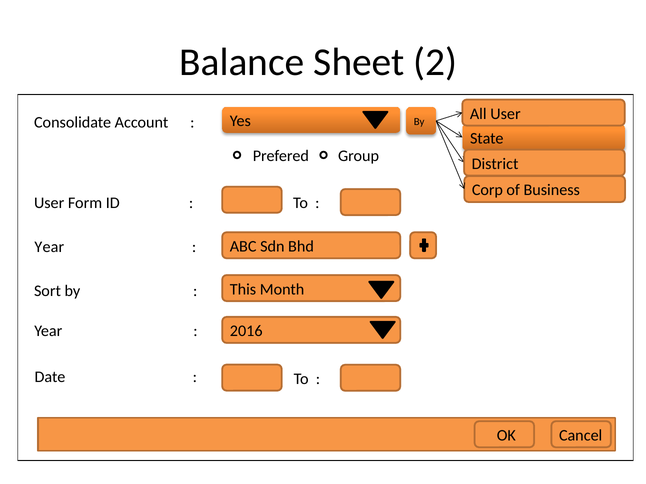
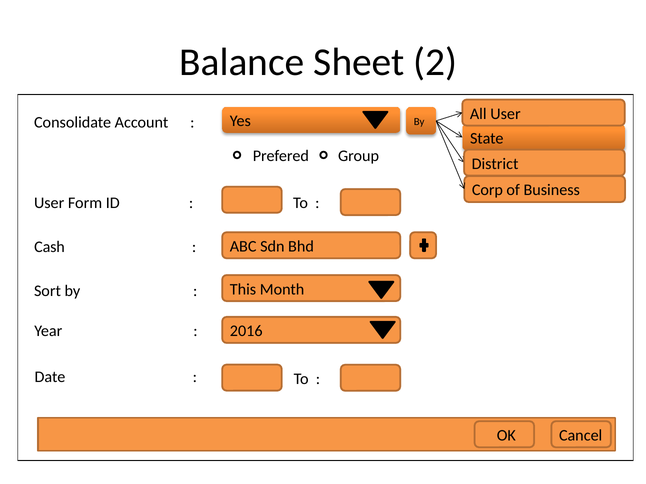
Year at (49, 247): Year -> Cash
